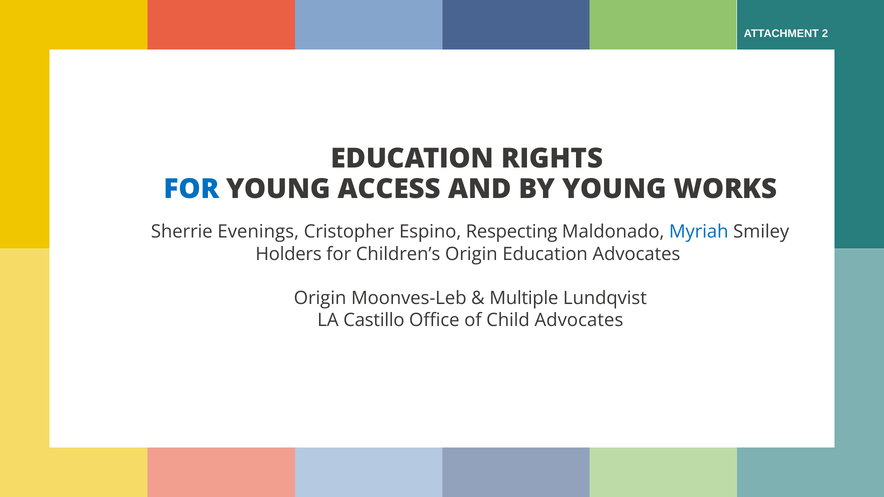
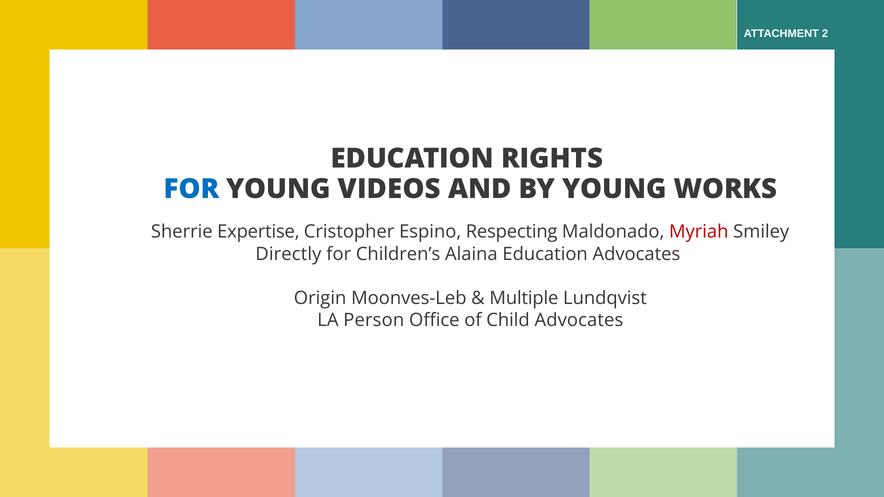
ACCESS: ACCESS -> VIDEOS
Evenings: Evenings -> Expertise
Myriah colour: blue -> red
Holders: Holders -> Directly
Children’s Origin: Origin -> Alaina
Castillo: Castillo -> Person
